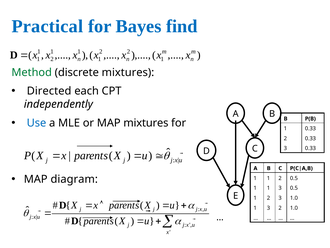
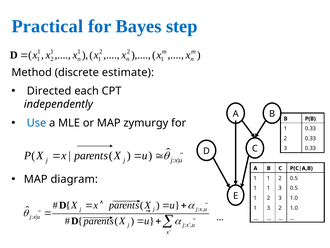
find: find -> step
Method colour: green -> black
discrete mixtures: mixtures -> estimate
MAP mixtures: mixtures -> zymurgy
